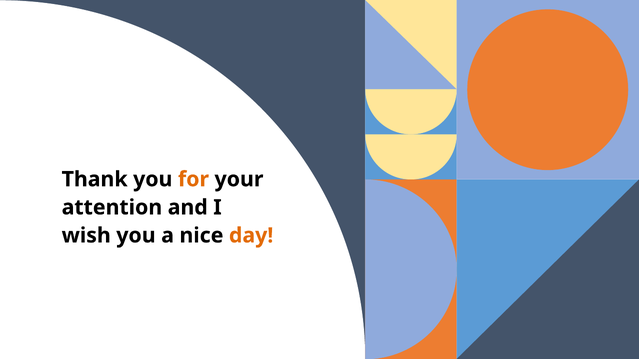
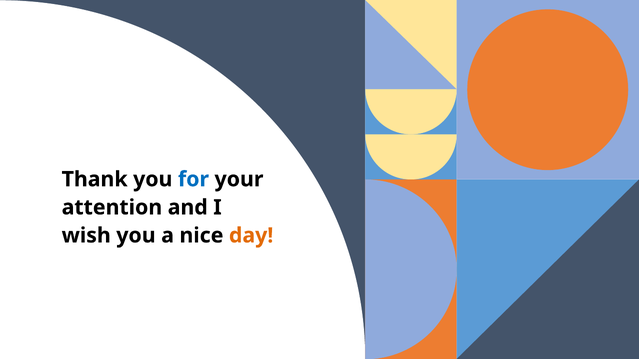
for colour: orange -> blue
